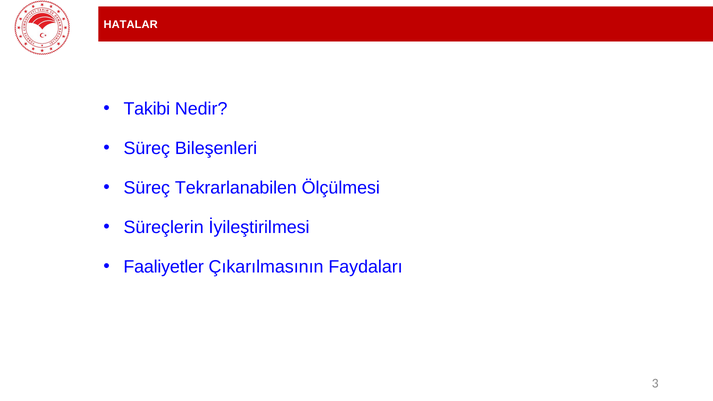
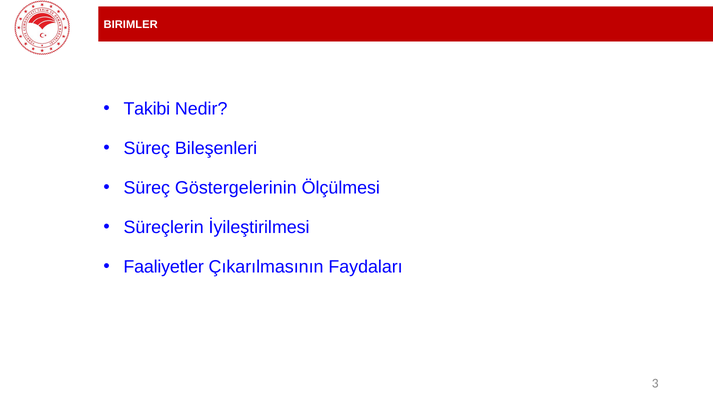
HATALAR: HATALAR -> BIRIMLER
Tekrarlanabilen: Tekrarlanabilen -> Göstergelerinin
